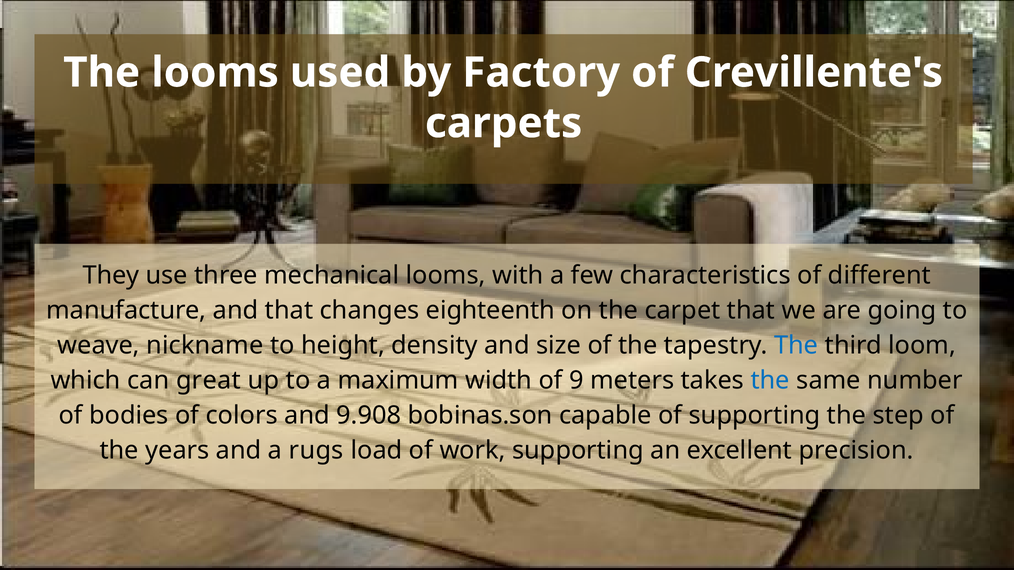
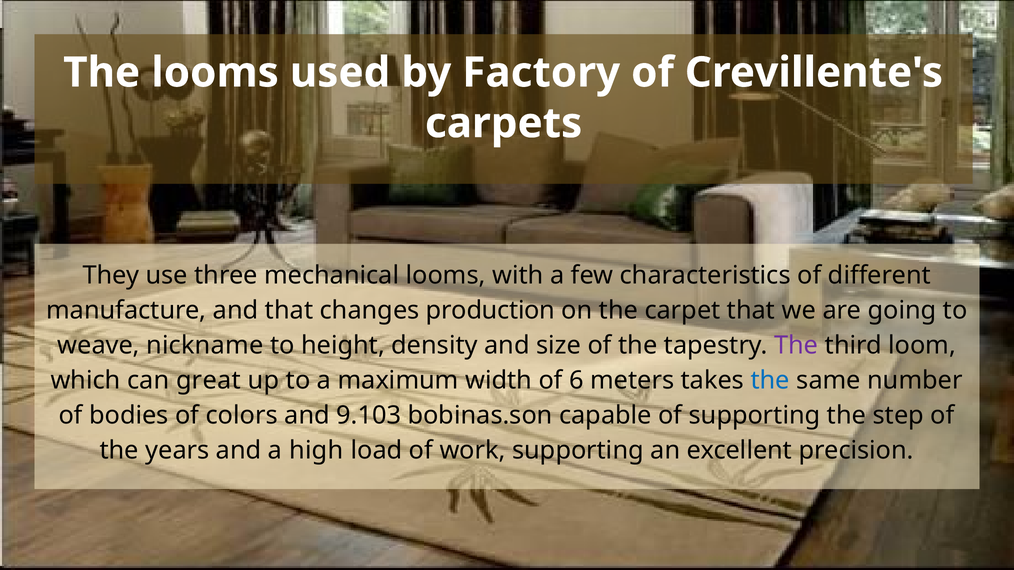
eighteenth: eighteenth -> production
The at (796, 346) colour: blue -> purple
9: 9 -> 6
9.908: 9.908 -> 9.103
rugs: rugs -> high
